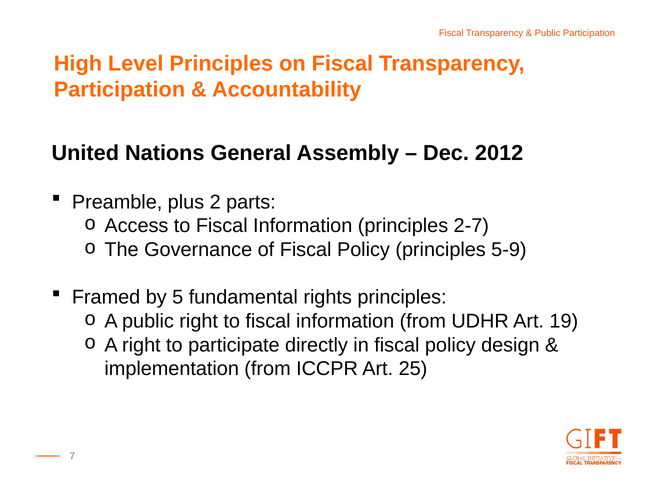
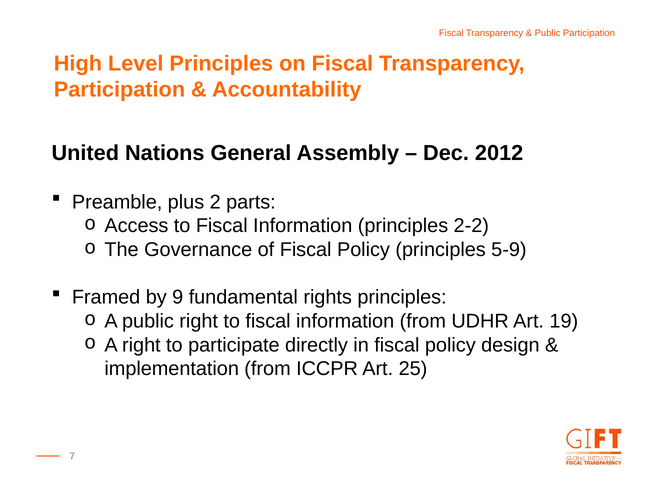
2-7: 2-7 -> 2-2
5: 5 -> 9
